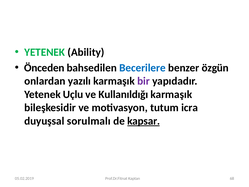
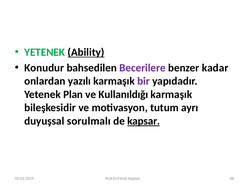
Ability underline: none -> present
Önceden: Önceden -> Konudur
Becerilere colour: blue -> purple
özgün: özgün -> kadar
Uçlu: Uçlu -> Plan
icra: icra -> ayrı
